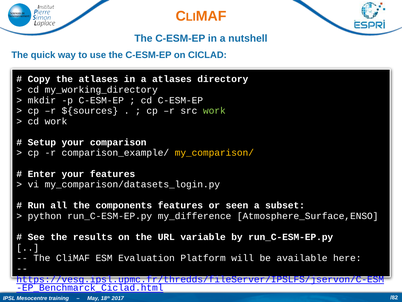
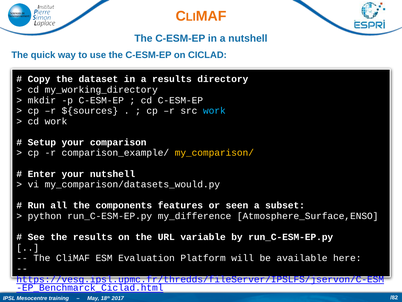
the atlases: atlases -> dataset
a atlases: atlases -> results
work at (214, 111) colour: light green -> light blue
your features: features -> nutshell
my_comparison/datasets_login.py: my_comparison/datasets_login.py -> my_comparison/datasets_would.py
